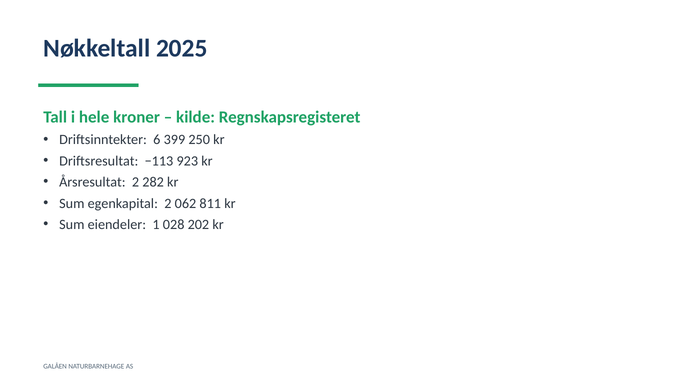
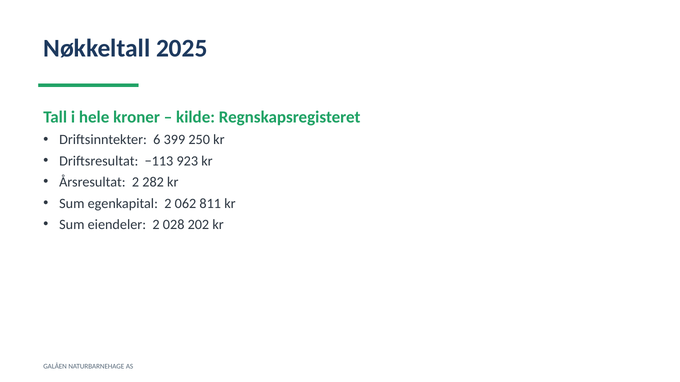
eiendeler 1: 1 -> 2
